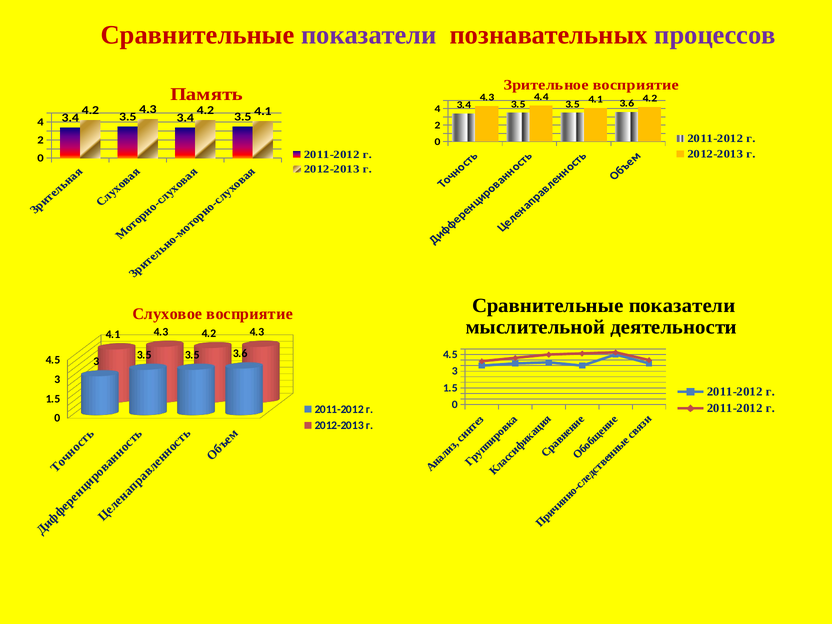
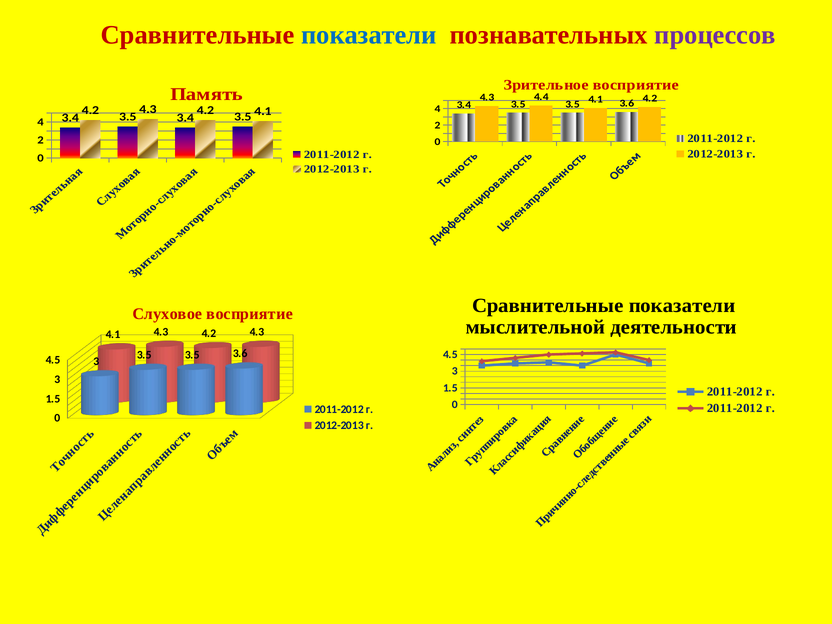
показатели at (369, 35) colour: purple -> blue
